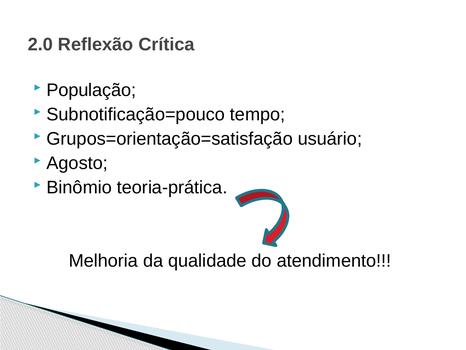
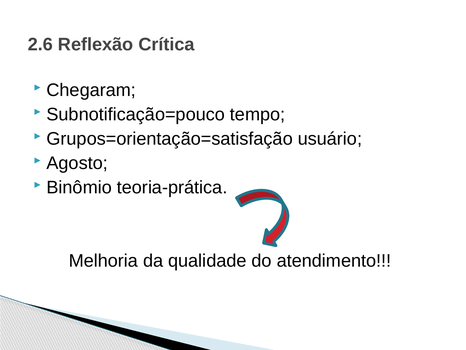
2.0: 2.0 -> 2.6
População: População -> Chegaram
